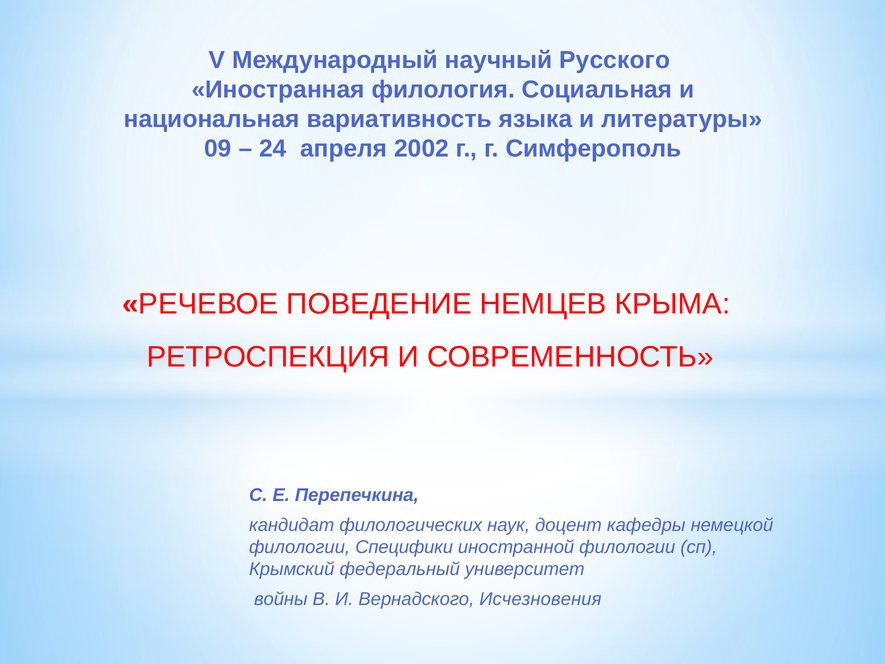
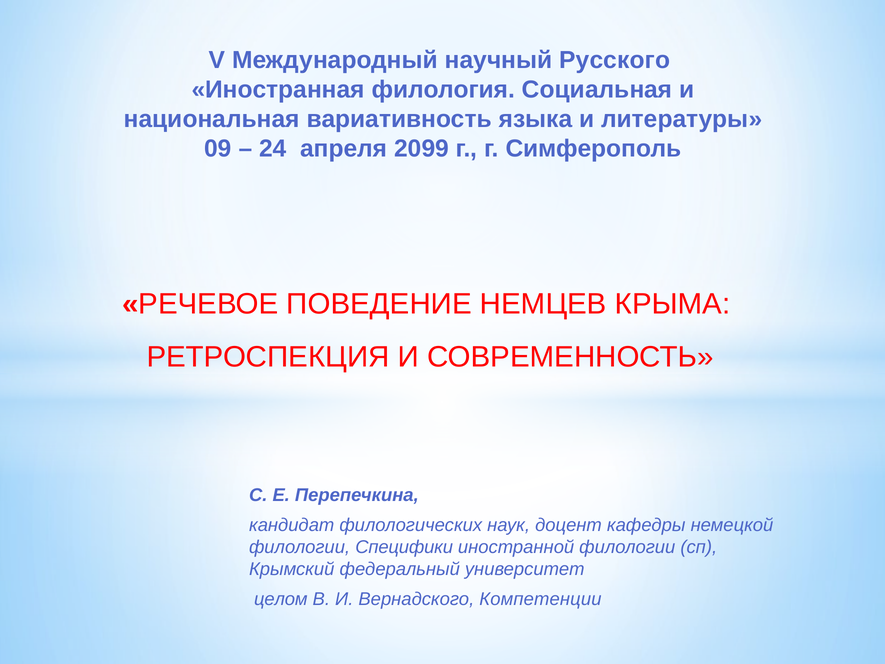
2002: 2002 -> 2099
войны: войны -> целом
Исчезновения: Исчезновения -> Компетенции
